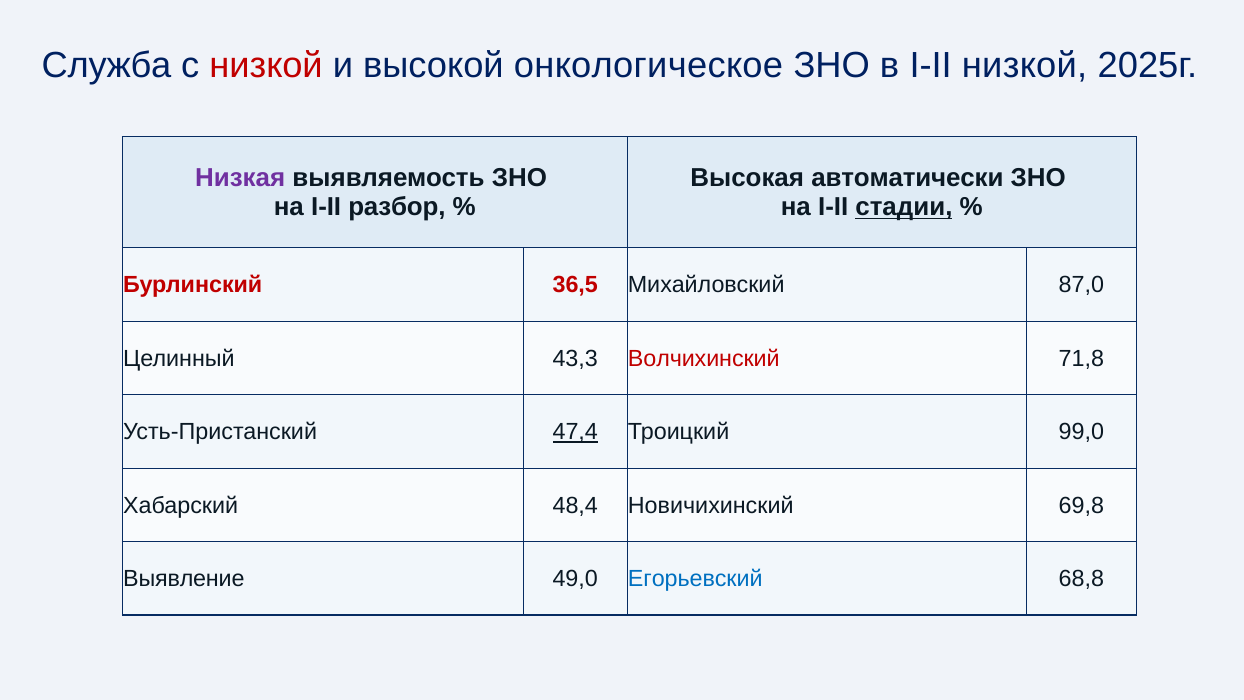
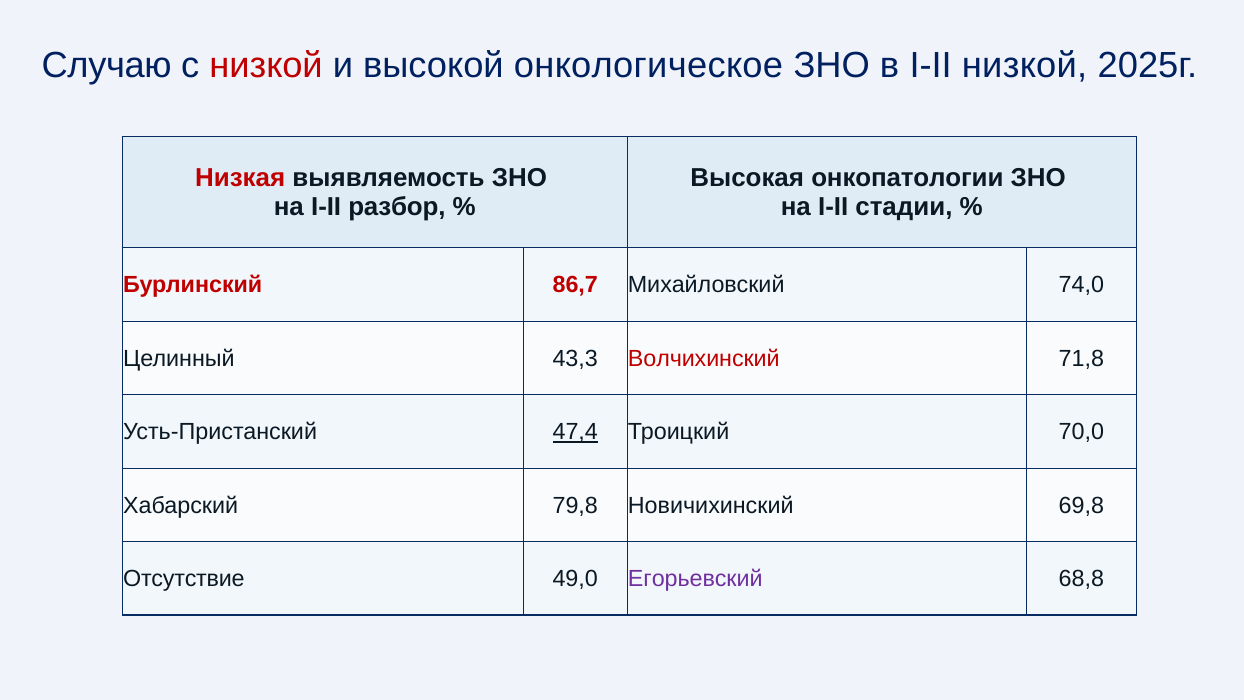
Служба: Служба -> Случаю
Низкая colour: purple -> red
автоматически: автоматически -> онкопатологии
стадии underline: present -> none
36,5: 36,5 -> 86,7
87,0: 87,0 -> 74,0
99,0: 99,0 -> 70,0
48,4: 48,4 -> 79,8
Выявление: Выявление -> Отсутствие
Егорьевский colour: blue -> purple
